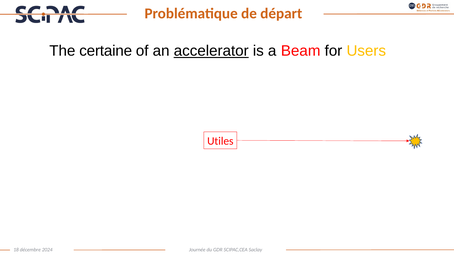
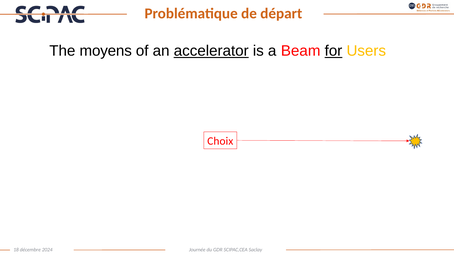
certaine: certaine -> moyens
for underline: none -> present
Utiles: Utiles -> Choix
